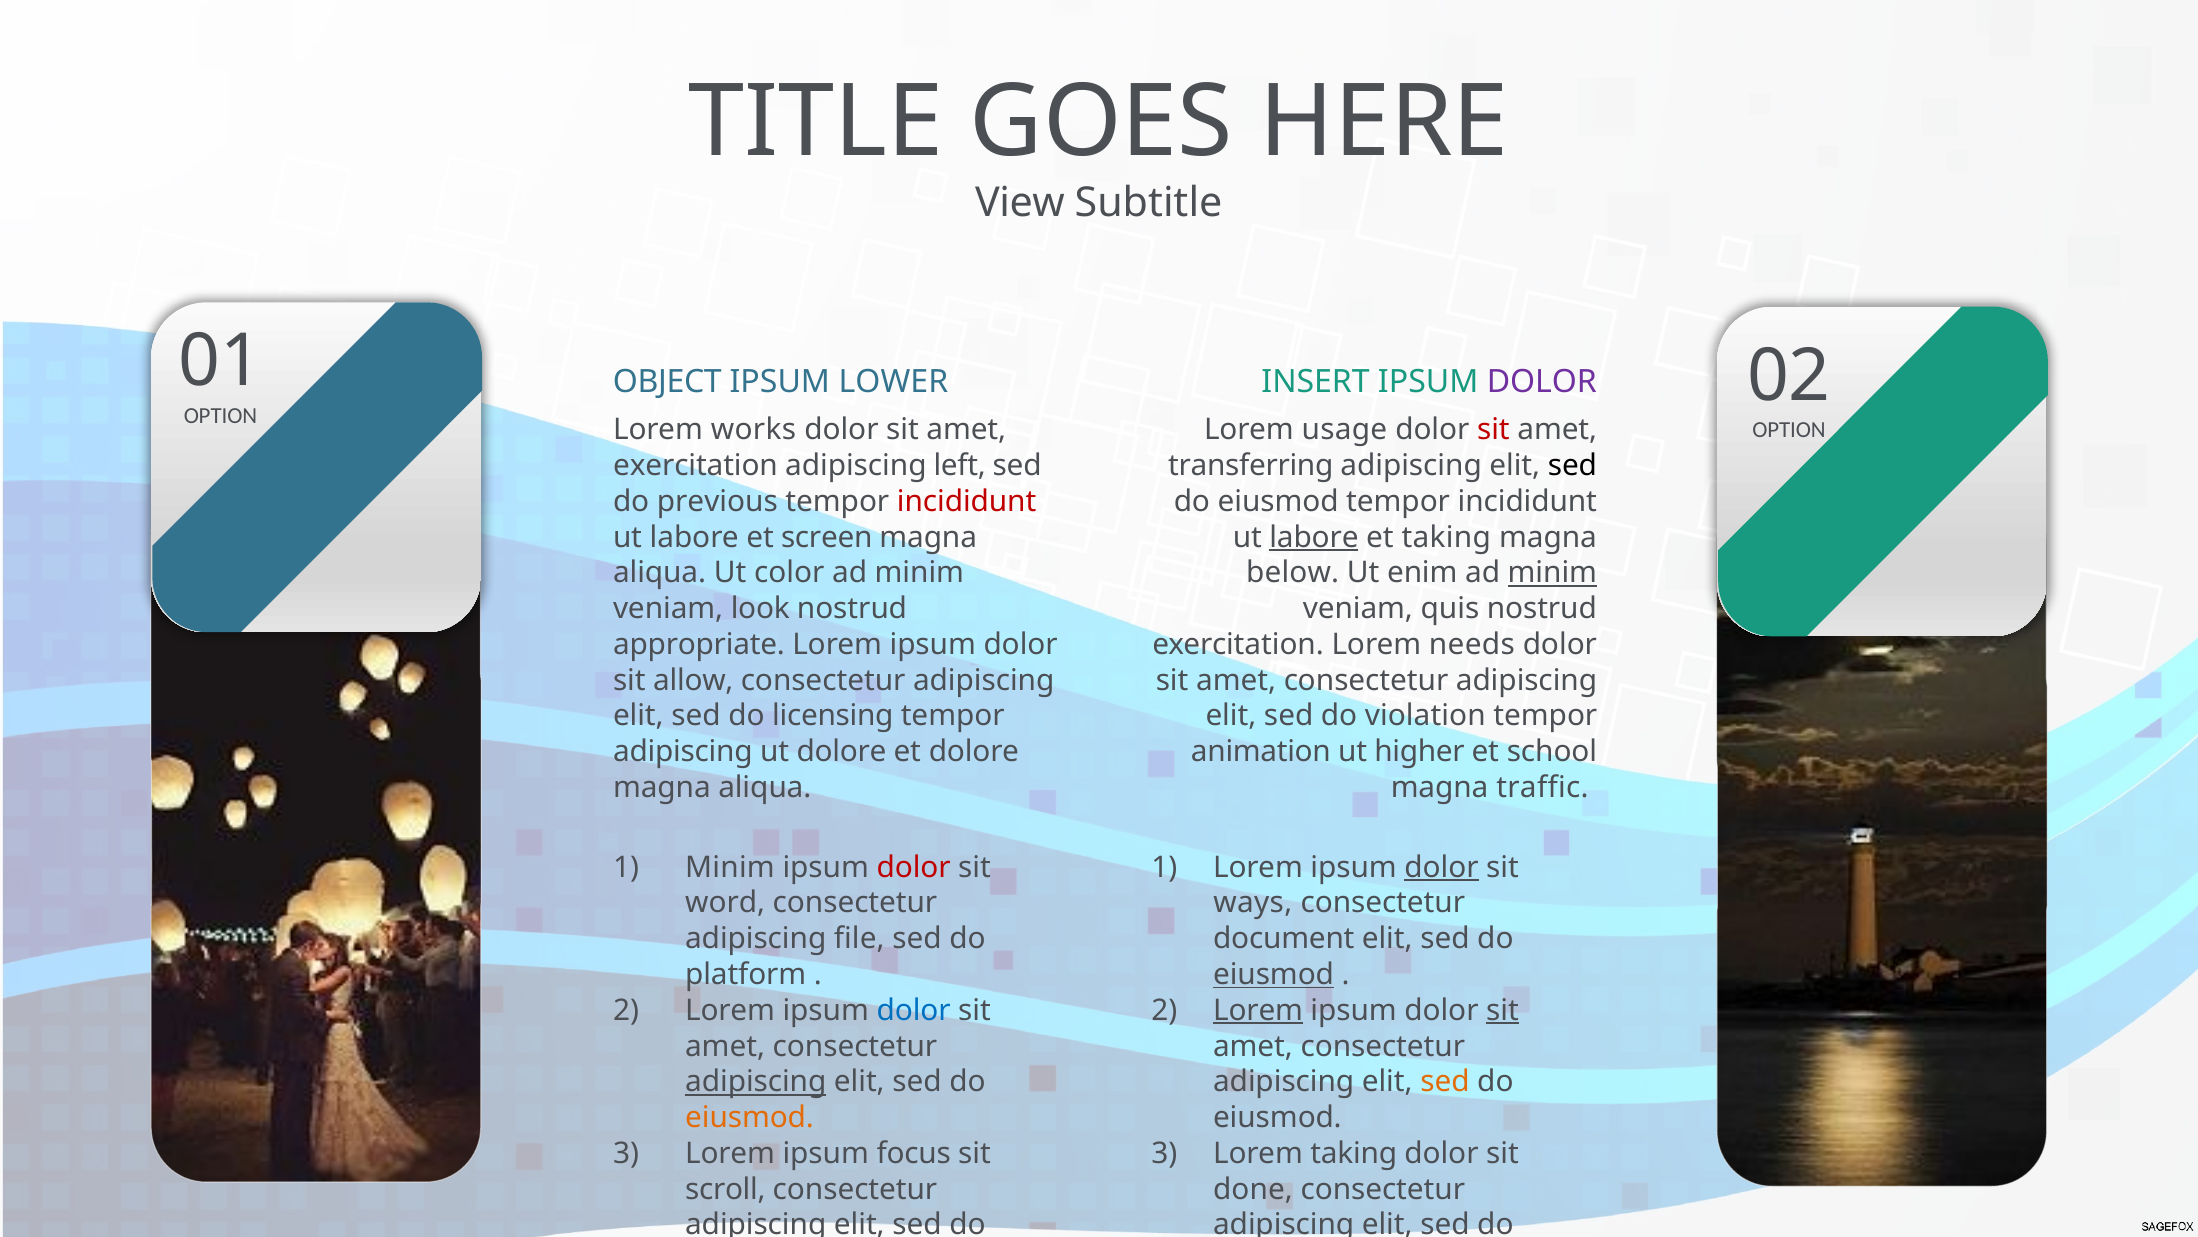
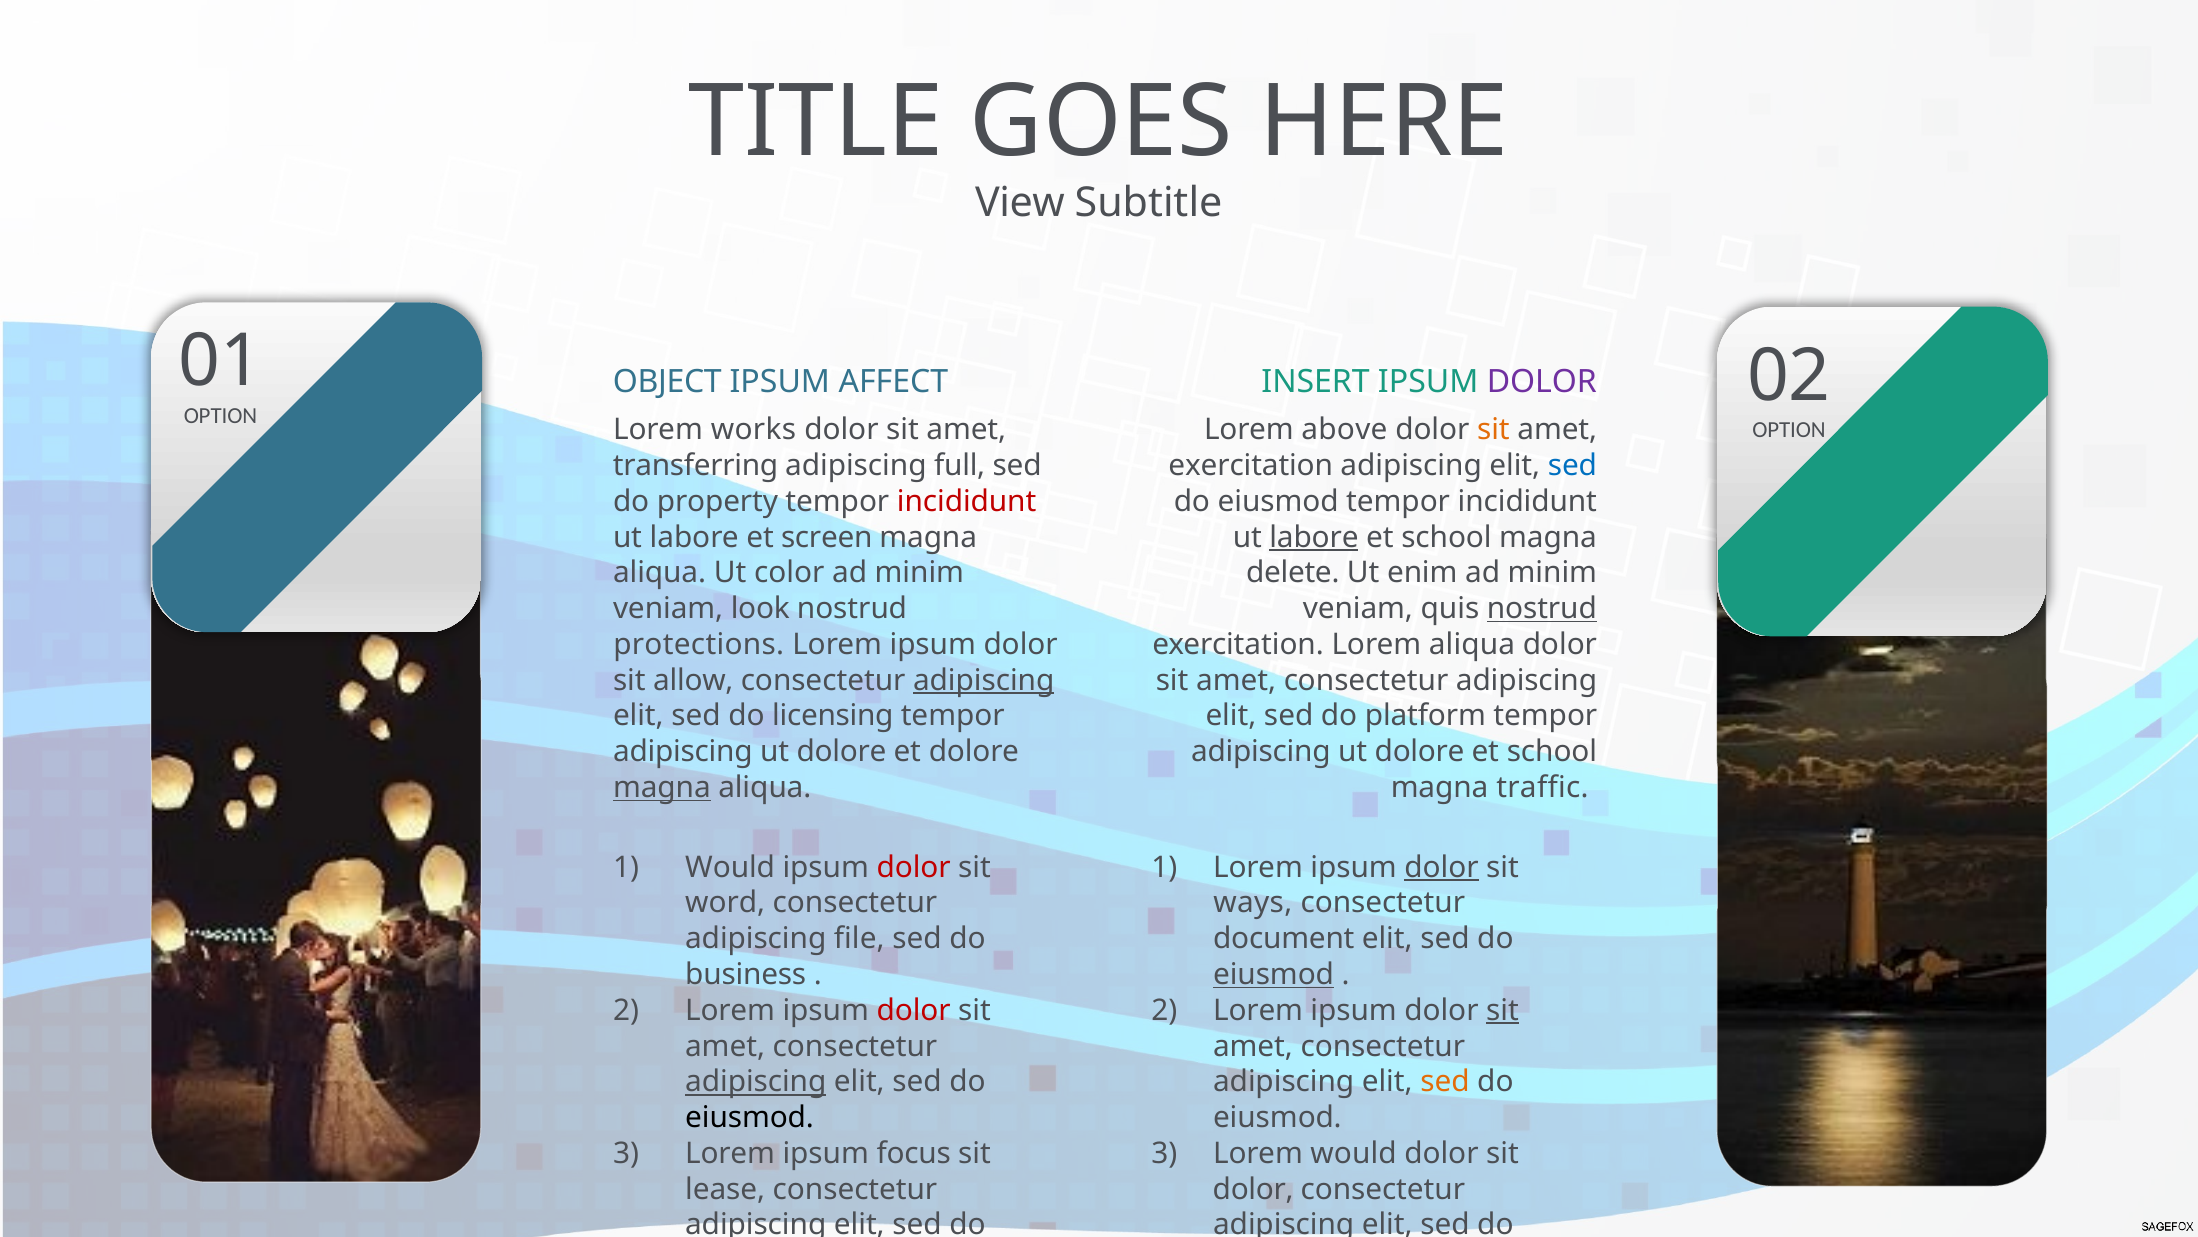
LOWER: LOWER -> AFFECT
usage: usage -> above
sit at (1493, 430) colour: red -> orange
exercitation at (695, 465): exercitation -> transferring
left: left -> full
transferring at (1251, 465): transferring -> exercitation
sed at (1572, 465) colour: black -> blue
previous: previous -> property
taking at (1446, 537): taking -> school
below: below -> delete
minim at (1552, 573) underline: present -> none
nostrud at (1542, 608) underline: none -> present
appropriate: appropriate -> protections
Lorem needs: needs -> aliqua
adipiscing at (984, 680) underline: none -> present
violation: violation -> platform
animation at (1261, 751): animation -> adipiscing
higher at (1420, 751): higher -> dolore
magna at (662, 787) underline: none -> present
Minim at (730, 867): Minim -> Would
platform: platform -> business
dolor at (914, 1010) colour: blue -> red
Lorem at (1258, 1010) underline: present -> none
eiusmod at (750, 1117) colour: orange -> black
Lorem taking: taking -> would
scroll: scroll -> lease
done at (1253, 1189): done -> dolor
